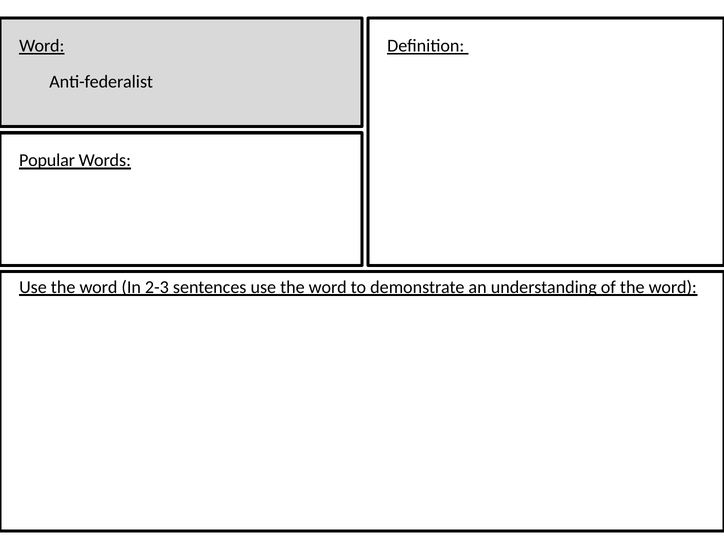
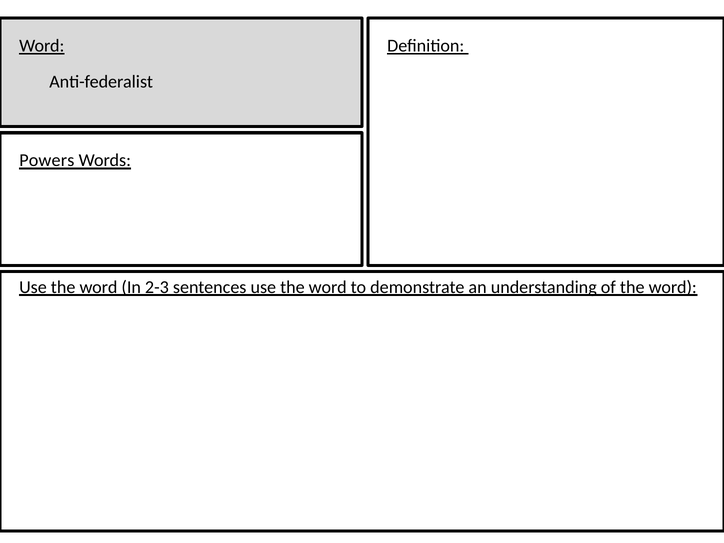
Popular: Popular -> Powers
